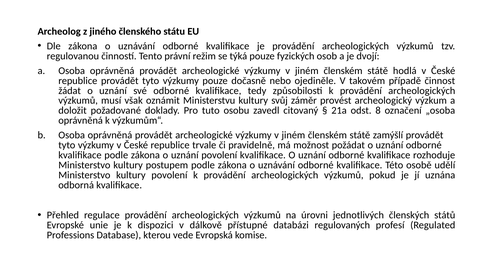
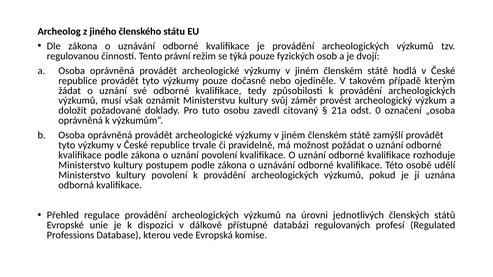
činnost: činnost -> kterým
8: 8 -> 0
